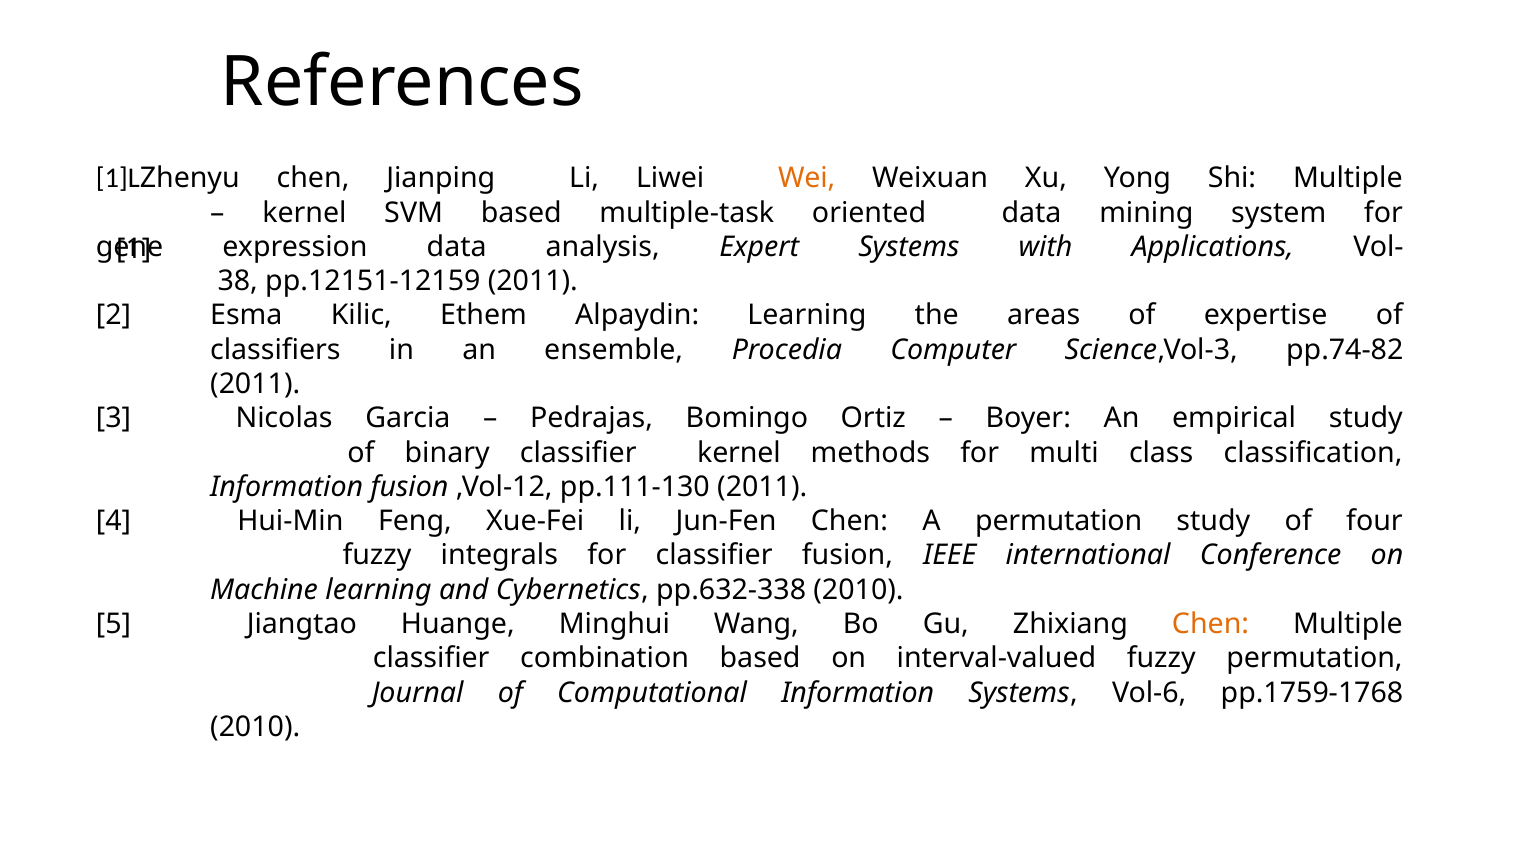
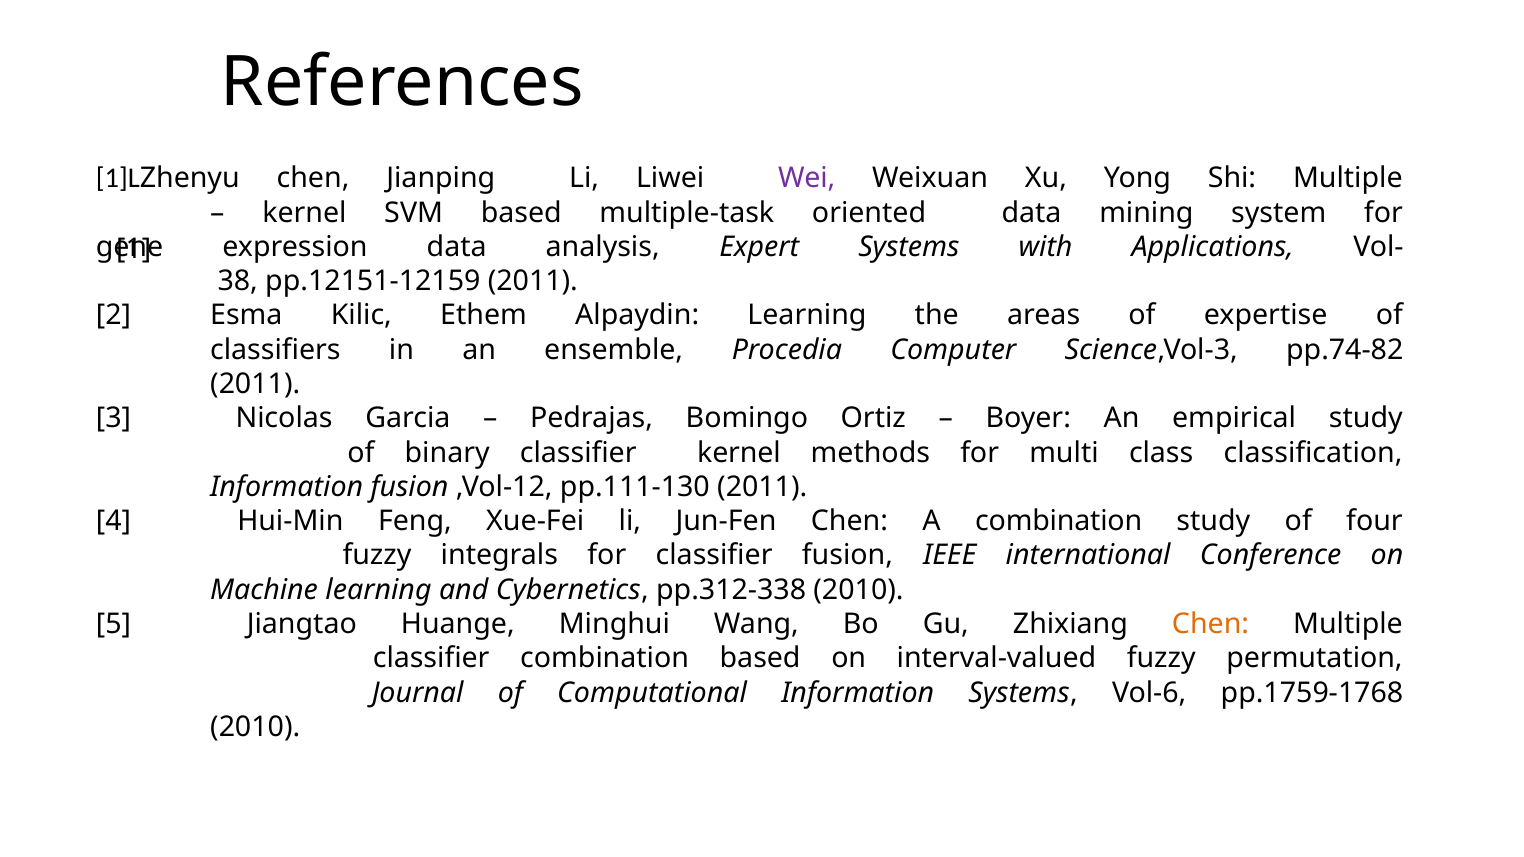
Wei colour: orange -> purple
A permutation: permutation -> combination
pp.632-338: pp.632-338 -> pp.312-338
